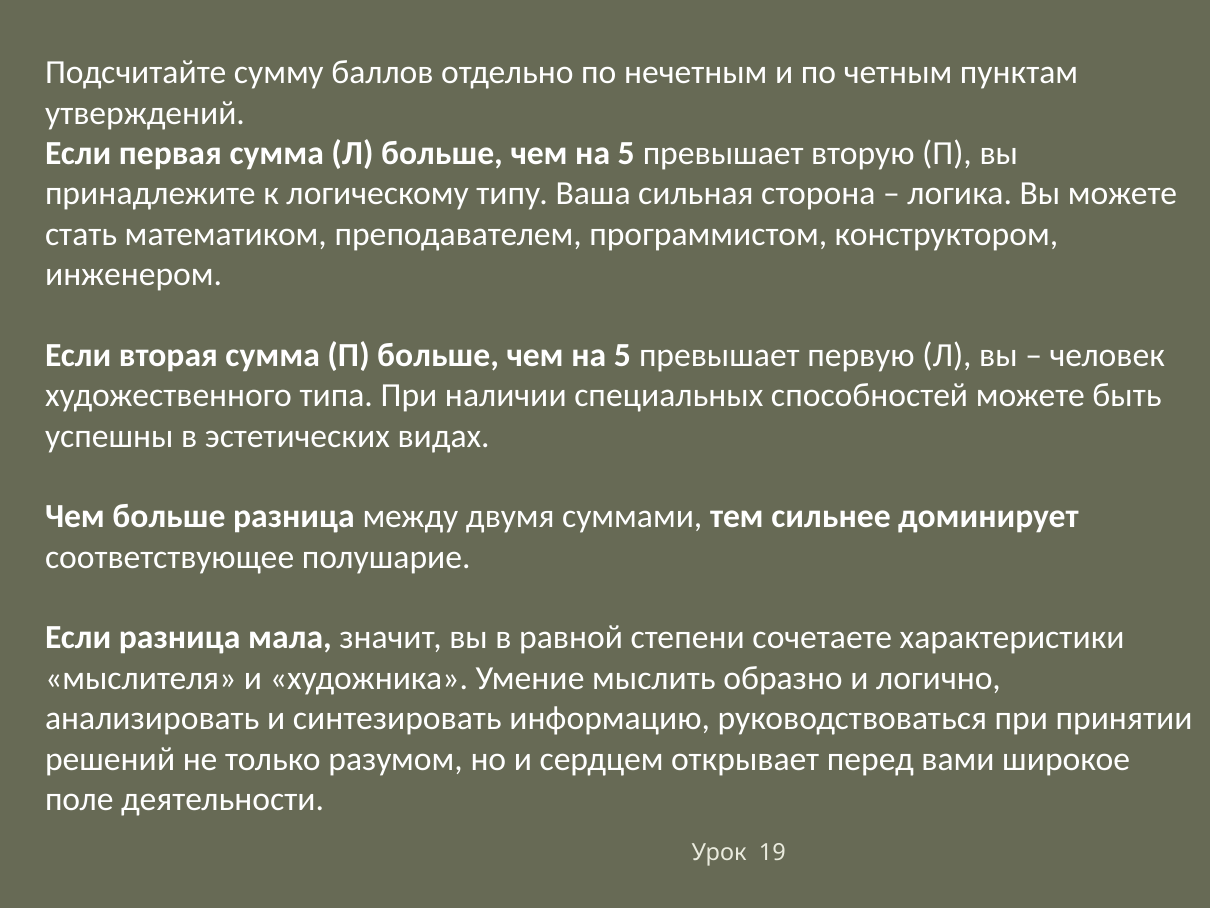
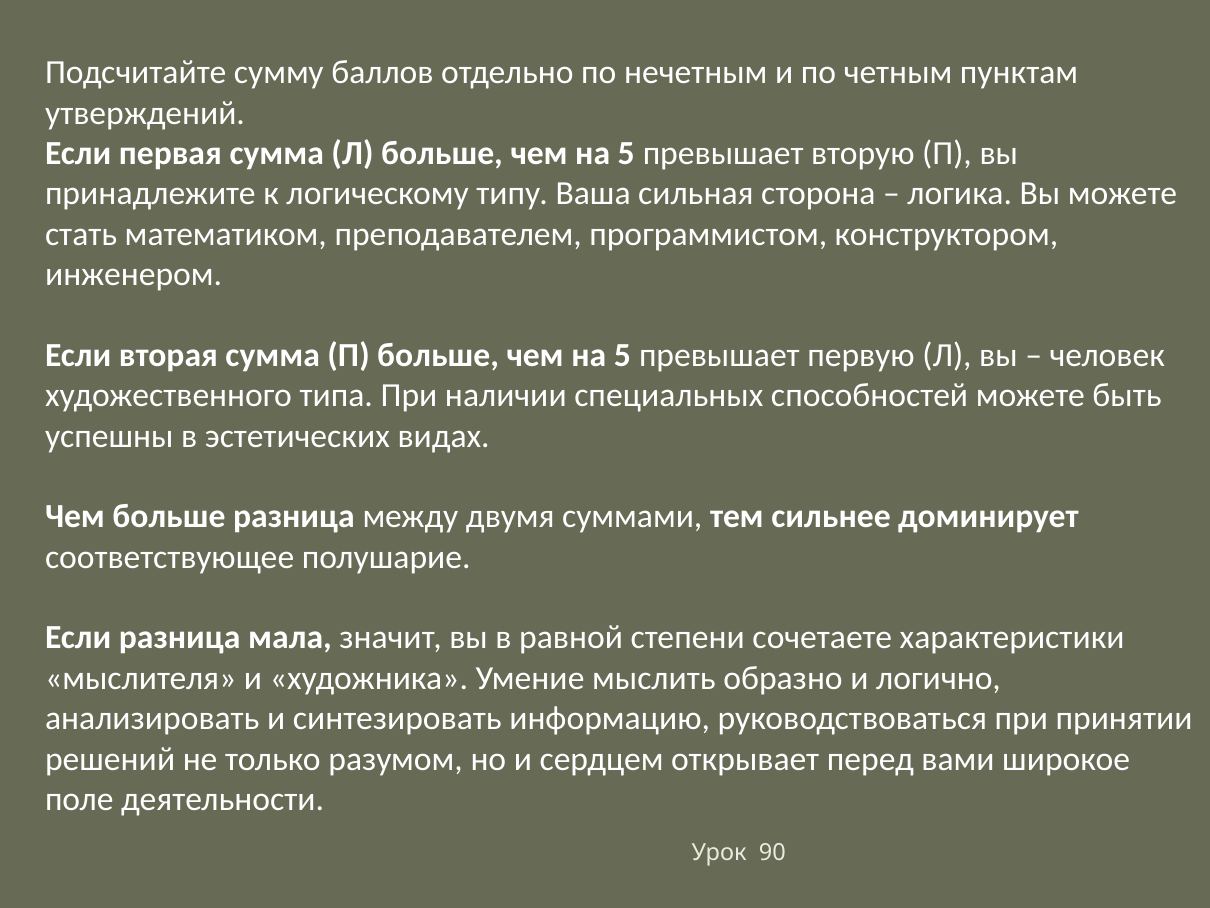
19: 19 -> 90
